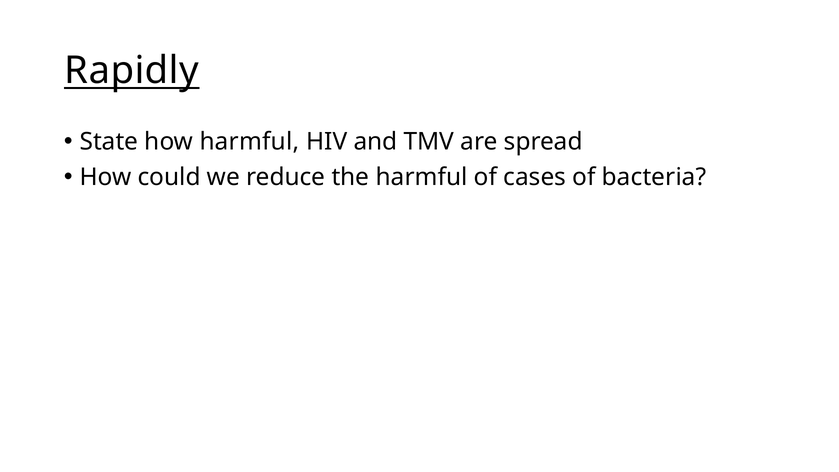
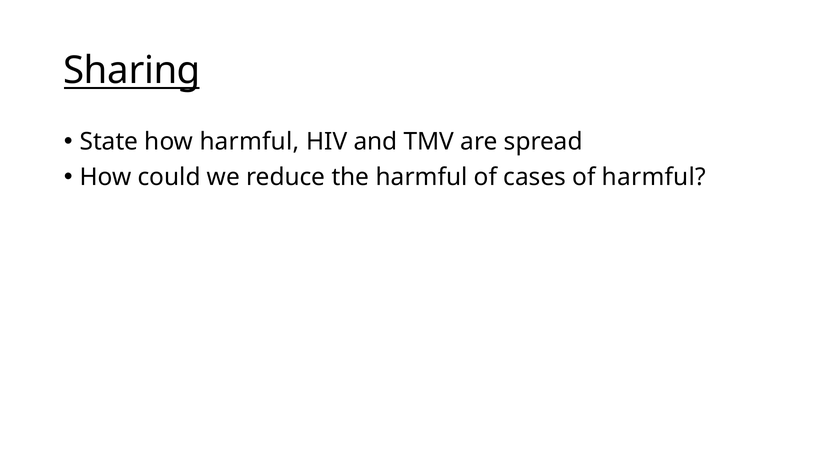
Rapidly: Rapidly -> Sharing
of bacteria: bacteria -> harmful
